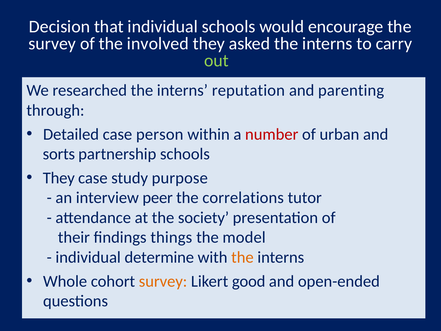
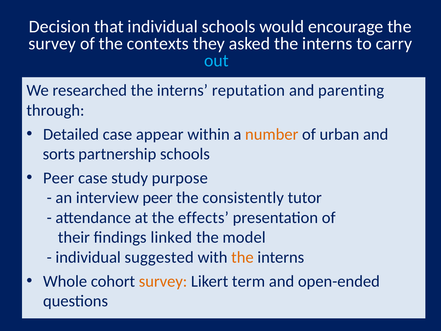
involved: involved -> contexts
out colour: light green -> light blue
person: person -> appear
number colour: red -> orange
They at (59, 178): They -> Peer
correlations: correlations -> consistently
society: society -> effects
things: things -> linked
determine: determine -> suggested
good: good -> term
